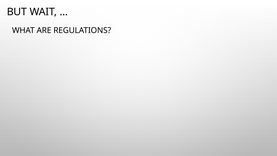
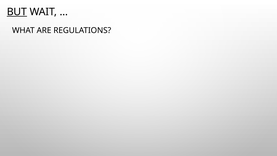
BUT underline: none -> present
